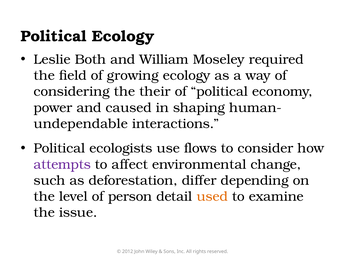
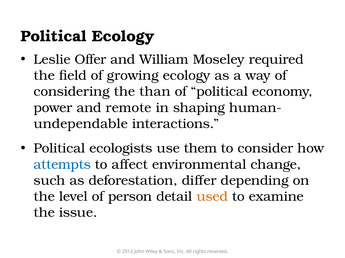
Both: Both -> Offer
their: their -> than
caused: caused -> remote
flows: flows -> them
attempts colour: purple -> blue
